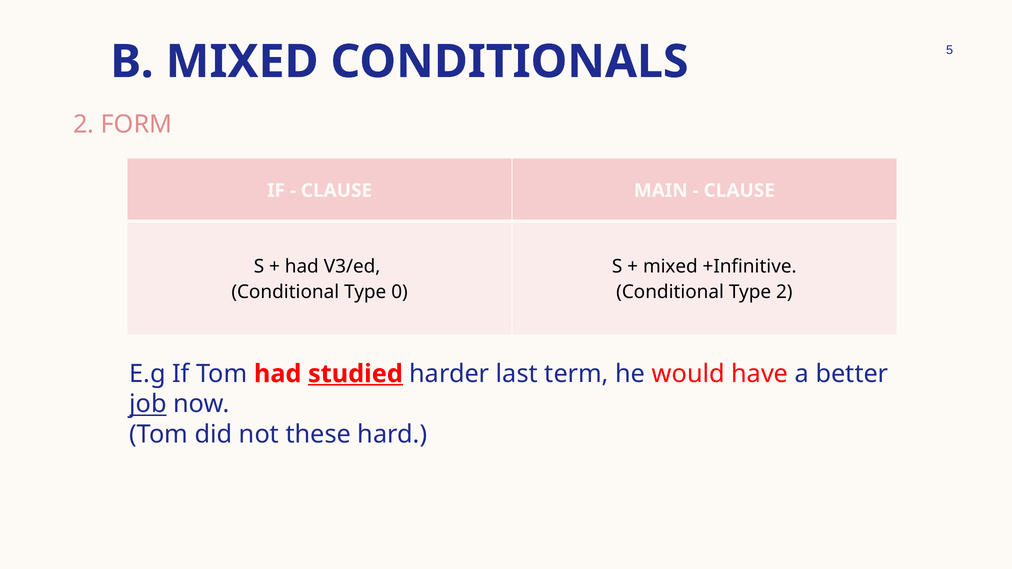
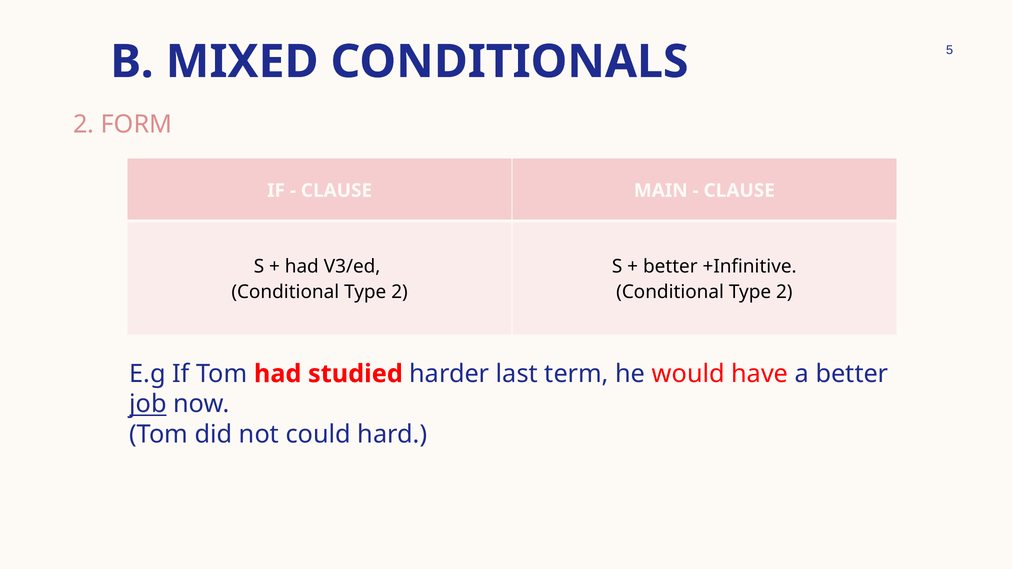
mixed at (670, 266): mixed -> better
0 at (400, 292): 0 -> 2
studied underline: present -> none
these: these -> could
